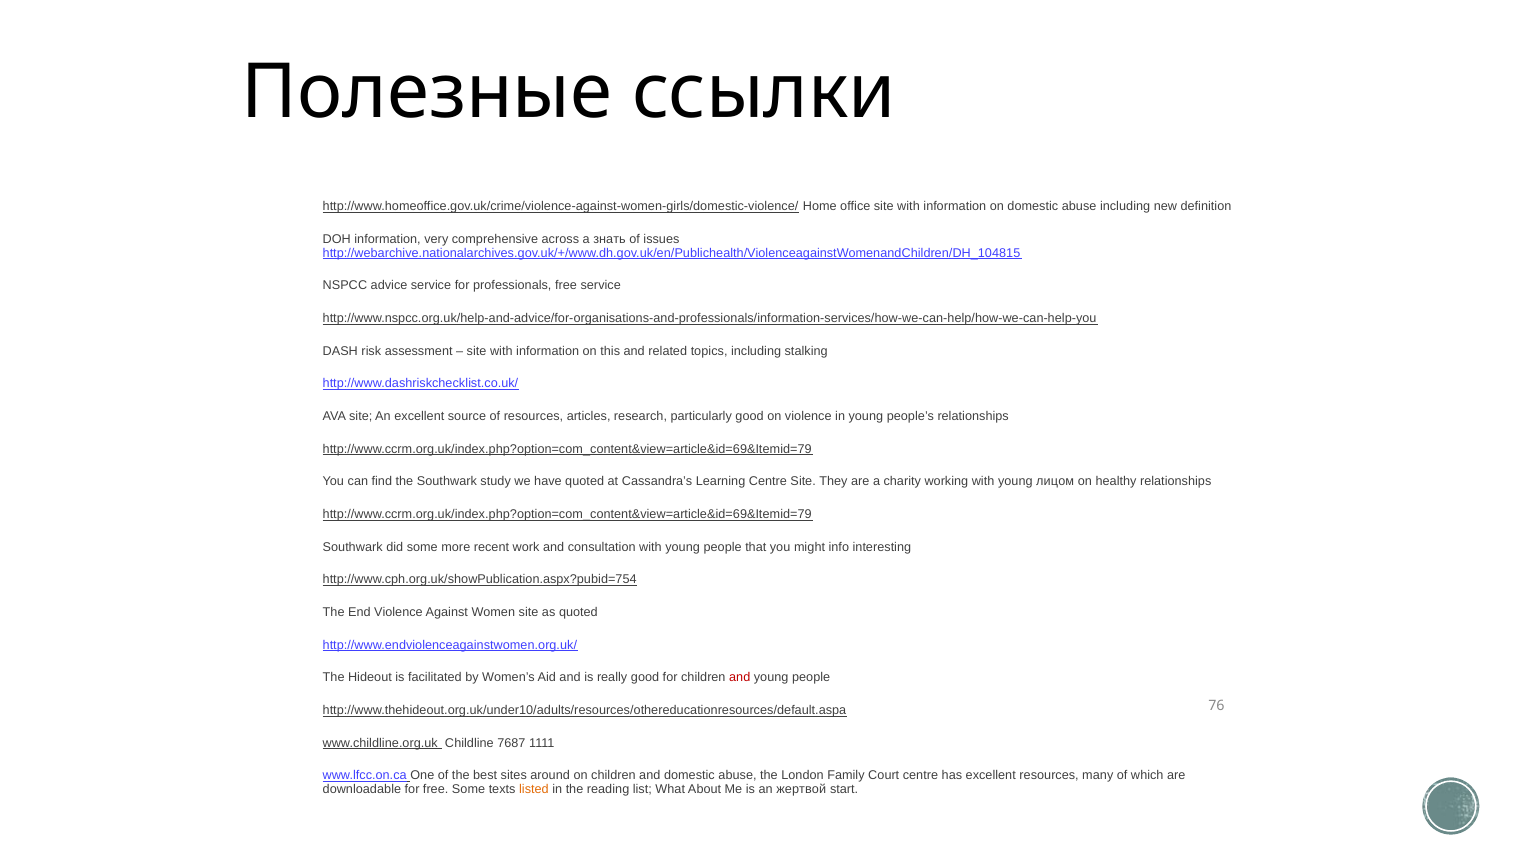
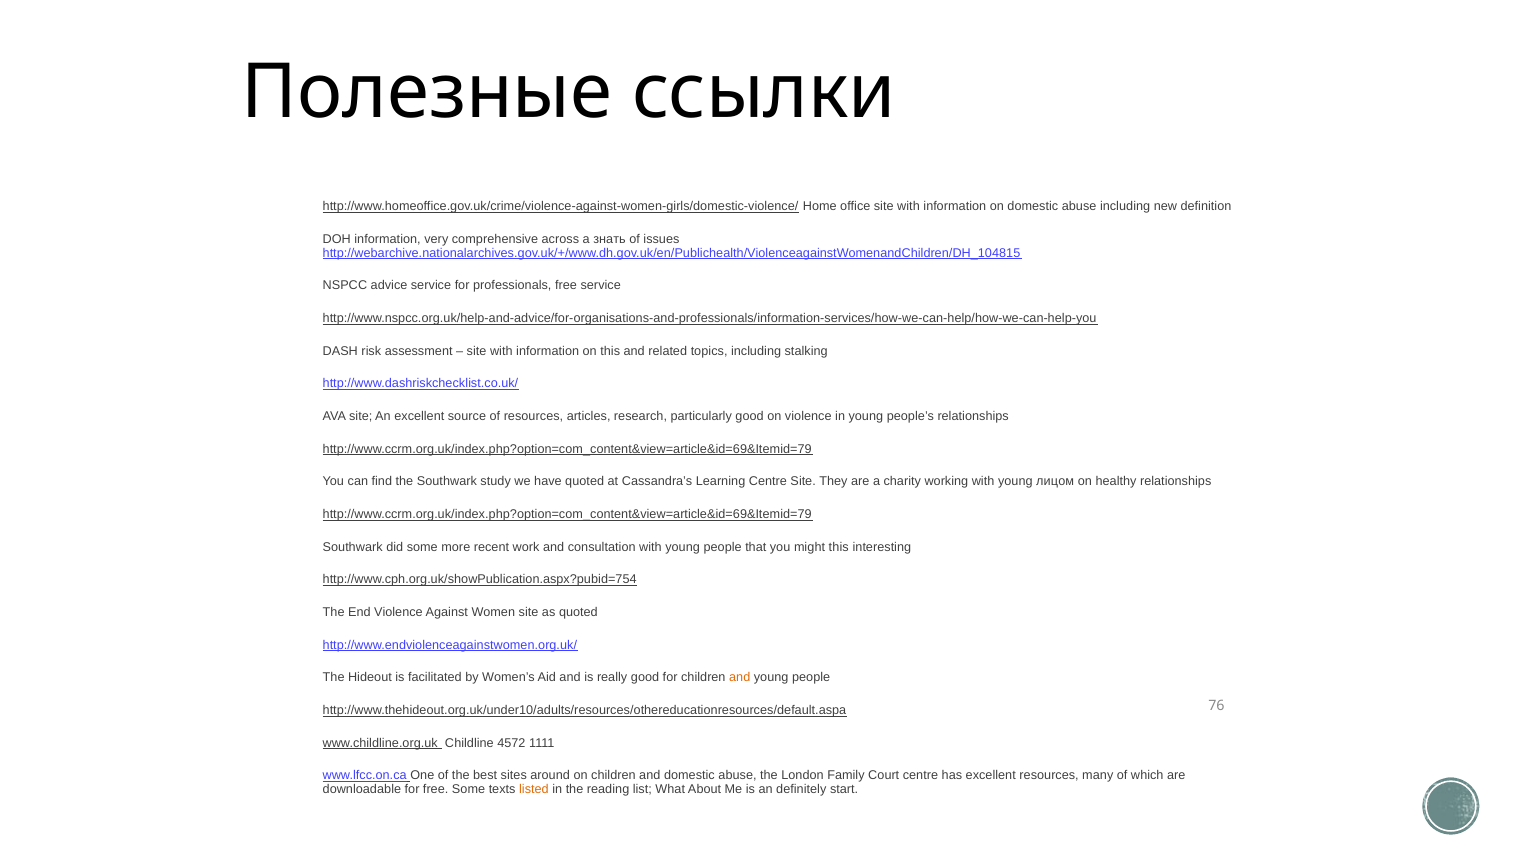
might info: info -> this
and at (740, 677) colour: red -> orange
7687: 7687 -> 4572
жертвой: жертвой -> definitely
